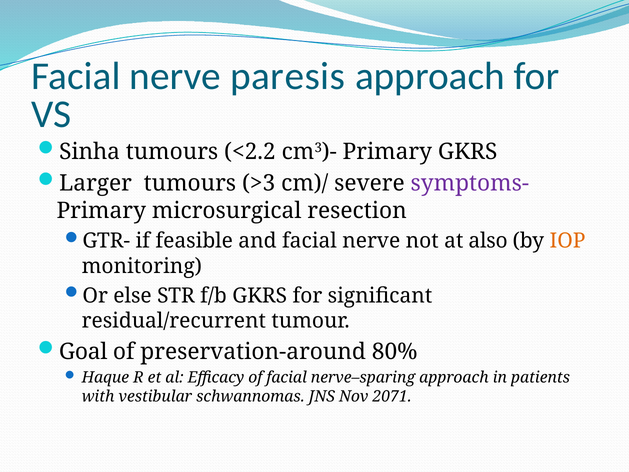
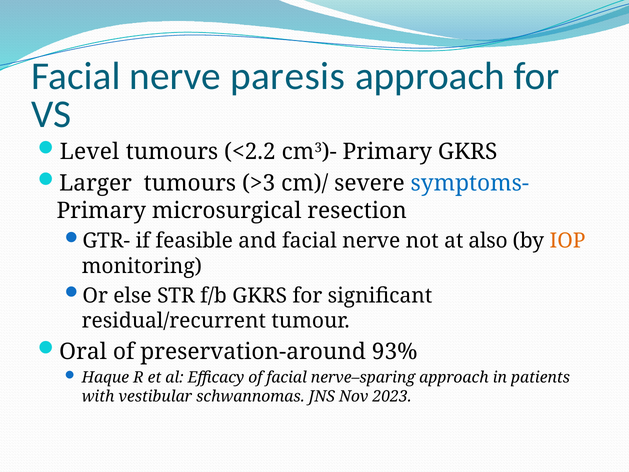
Sinha: Sinha -> Level
symptoms- colour: purple -> blue
Goal: Goal -> Oral
80%: 80% -> 93%
2071: 2071 -> 2023
